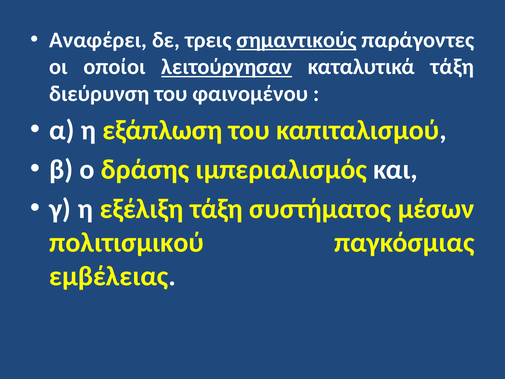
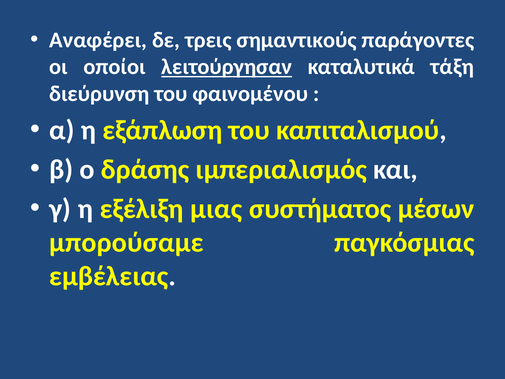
σημαντικούς underline: present -> none
εξέλιξη τάξη: τάξη -> μιας
πολιτισμικού: πολιτισμικού -> μπορούσαμε
